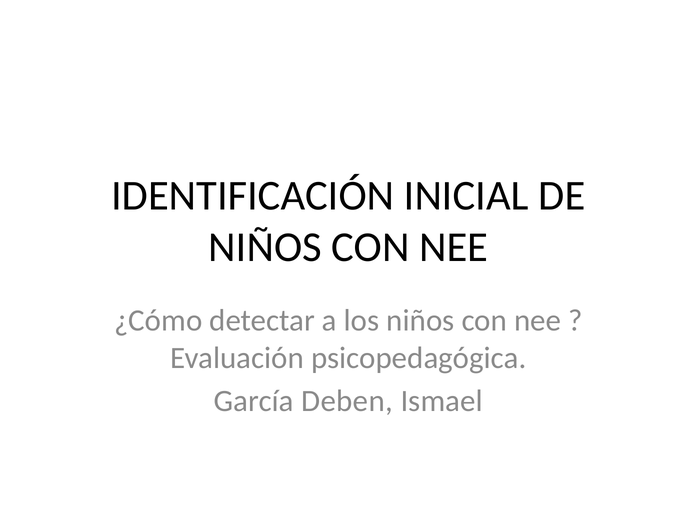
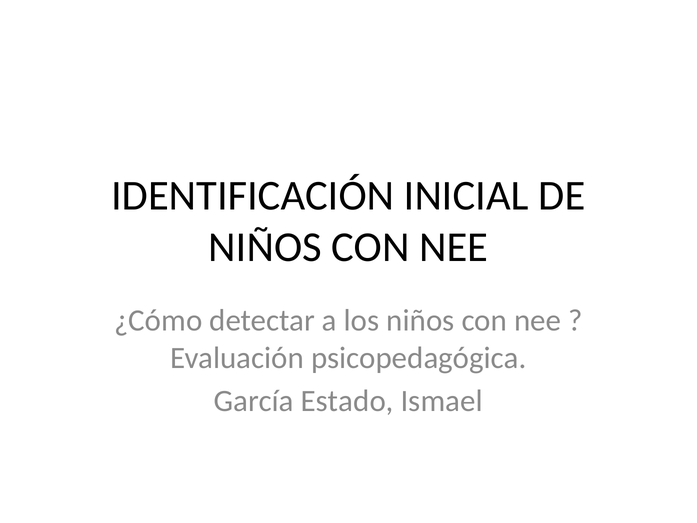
Deben: Deben -> Estado
